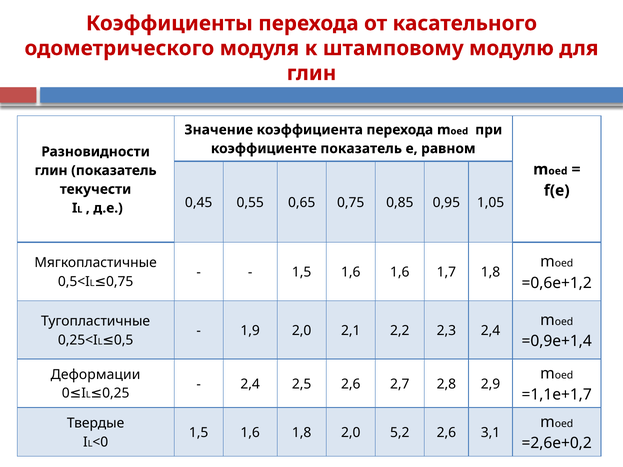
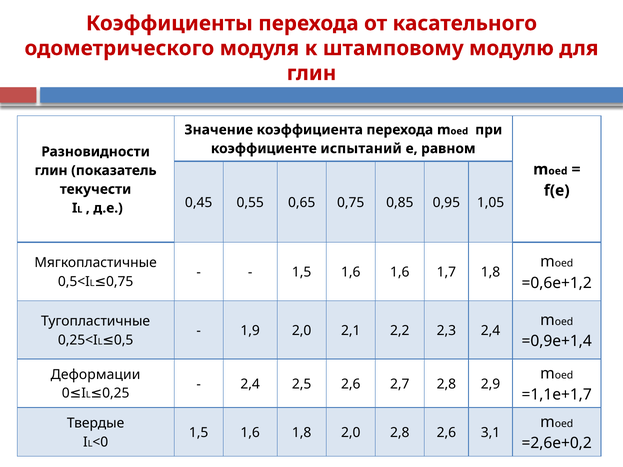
коэффициенте показатель: показатель -> испытаний
2,0 5,2: 5,2 -> 2,8
